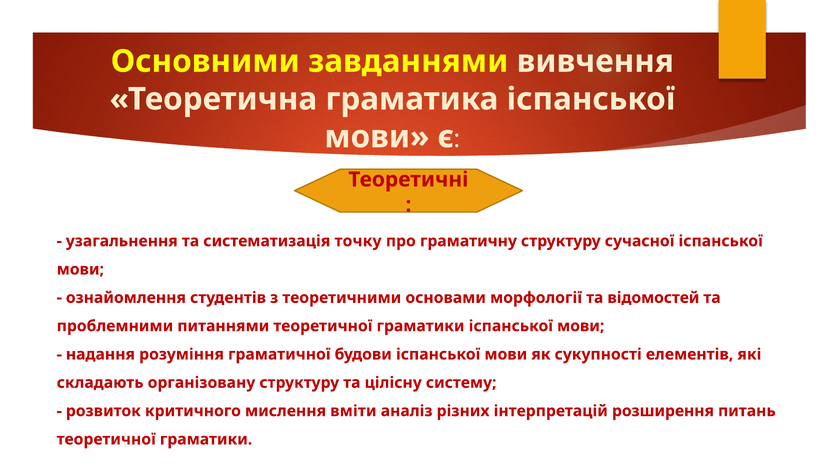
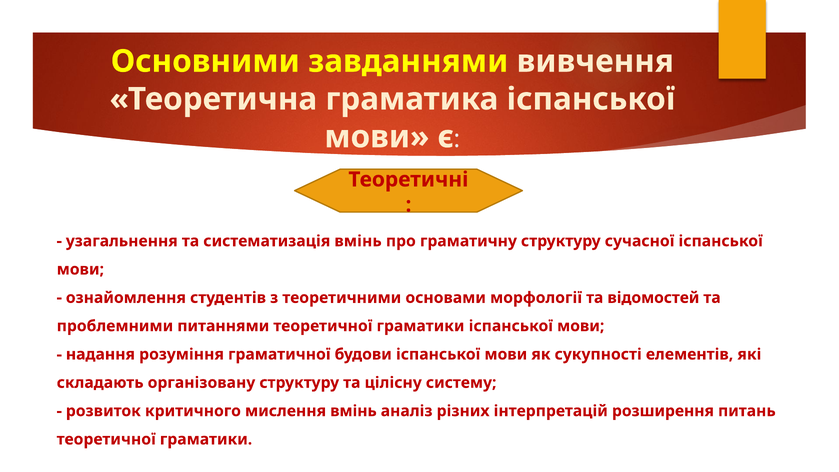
систематизація точку: точку -> вмінь
мислення вміти: вміти -> вмінь
